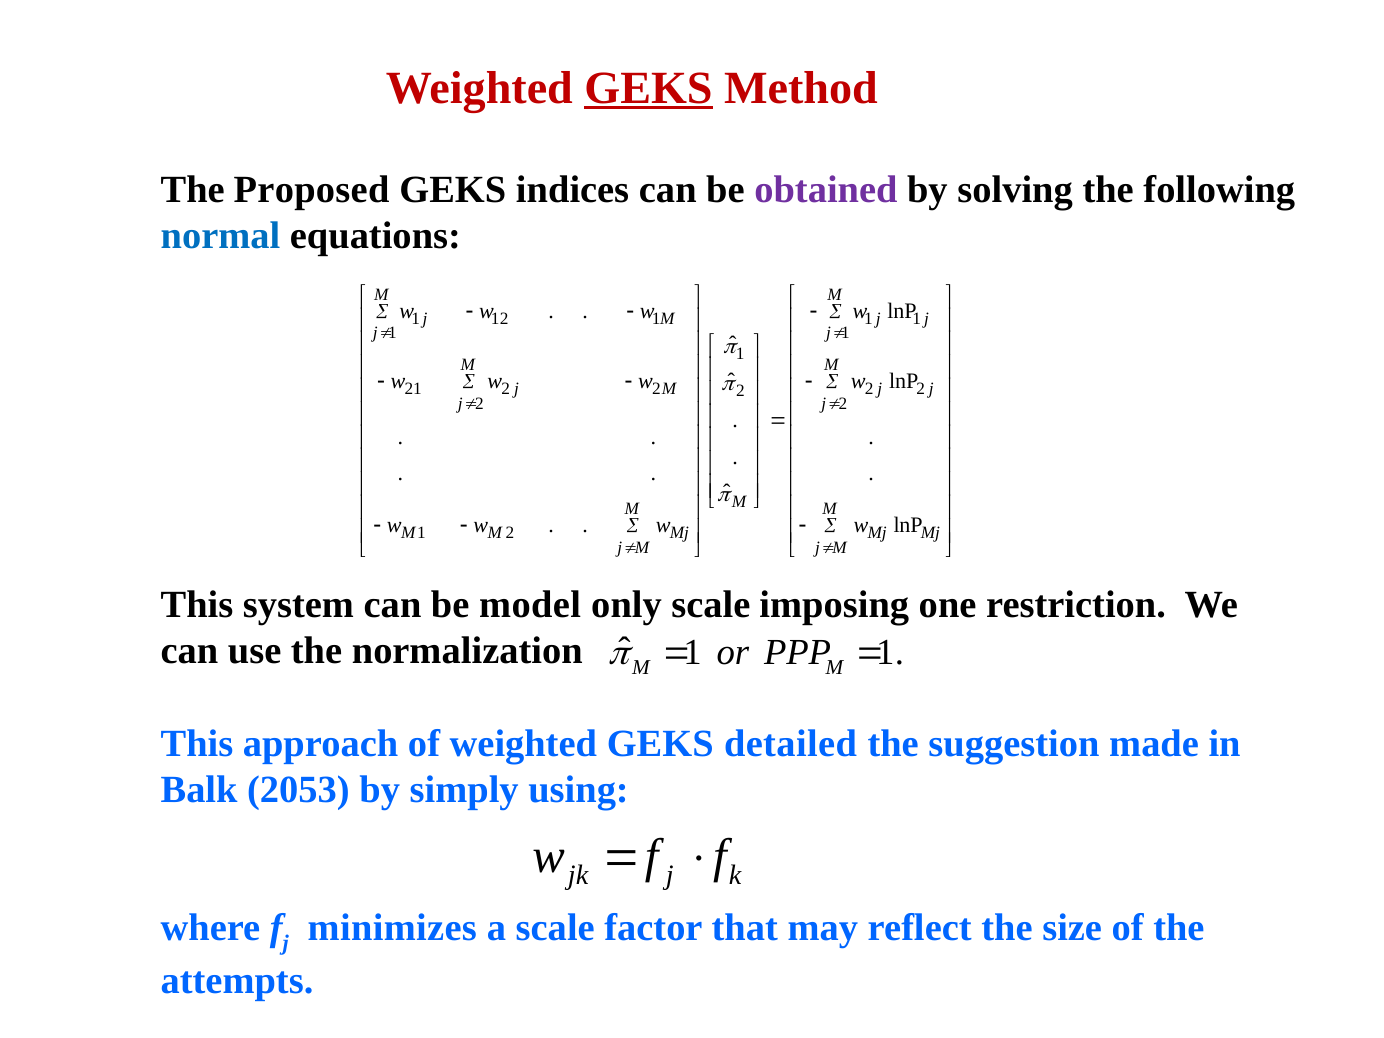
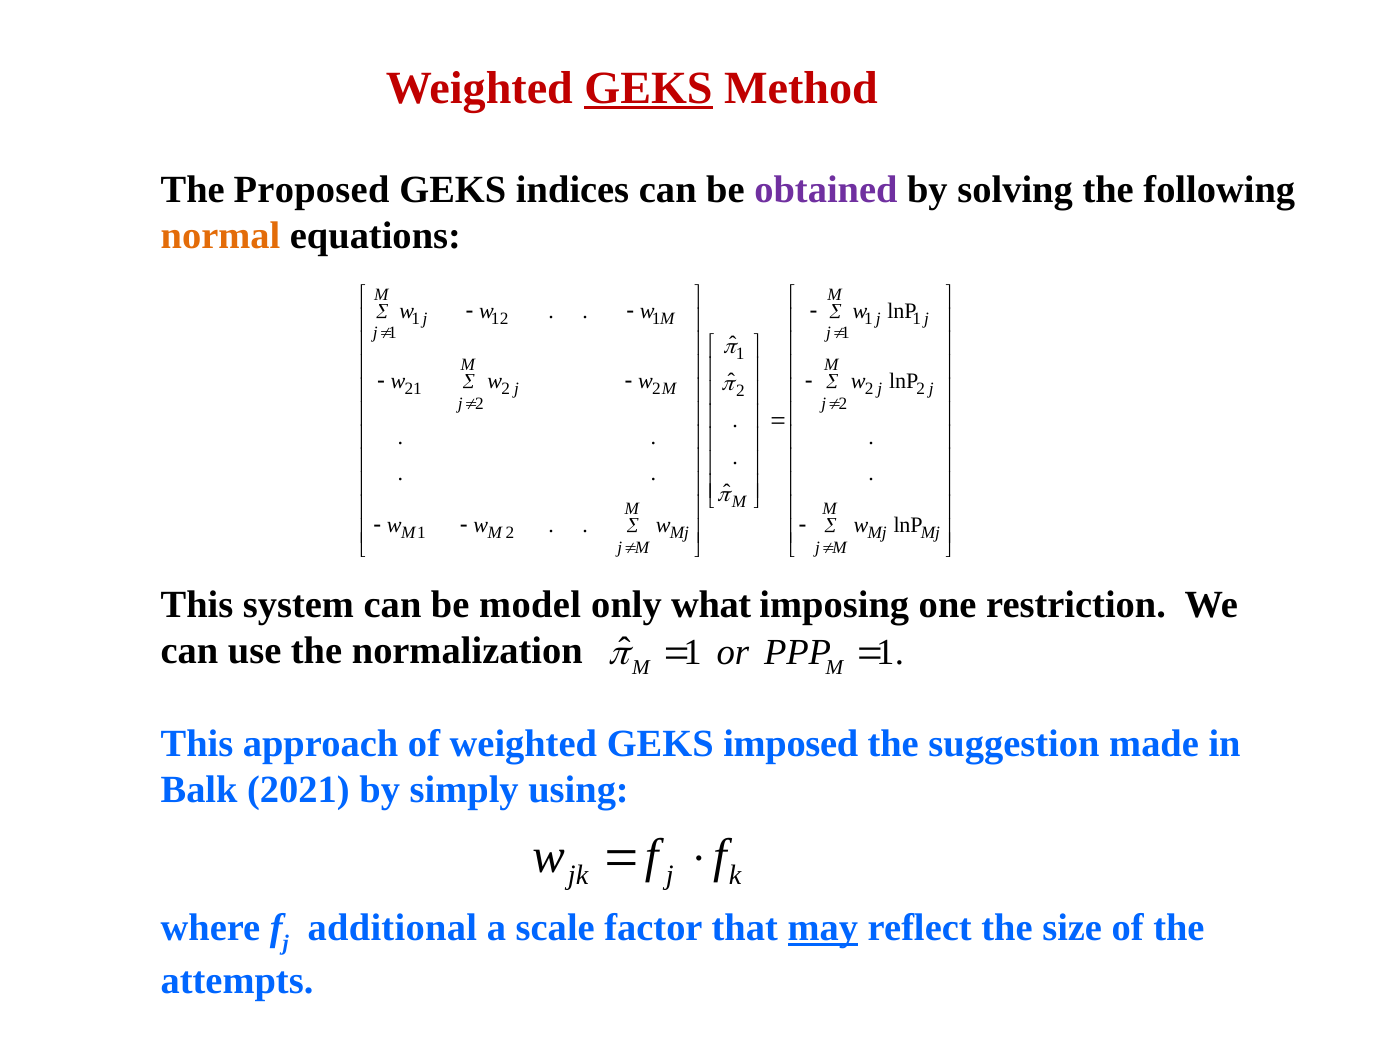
normal colour: blue -> orange
only scale: scale -> what
detailed: detailed -> imposed
2053: 2053 -> 2021
minimizes: minimizes -> additional
may underline: none -> present
